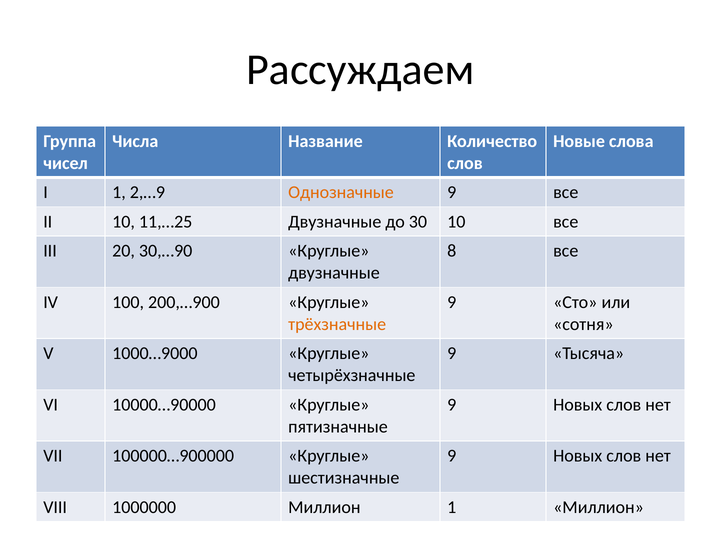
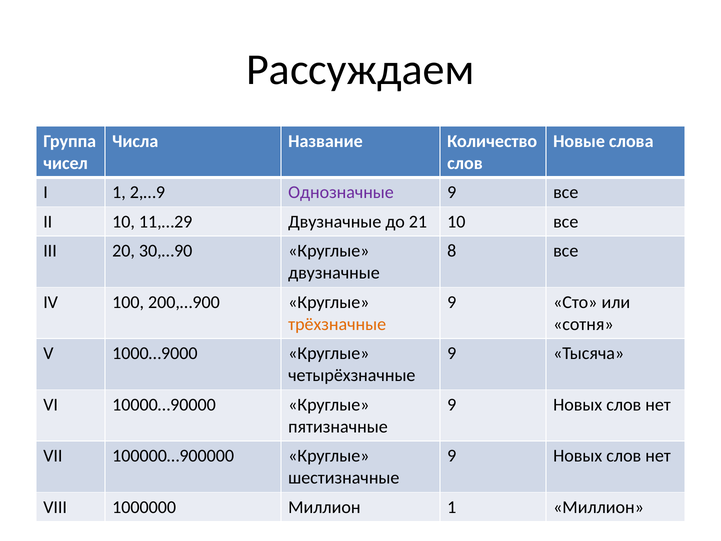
Однозначные colour: orange -> purple
11,…25: 11,…25 -> 11,…29
30: 30 -> 21
